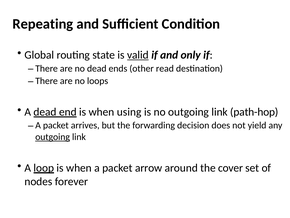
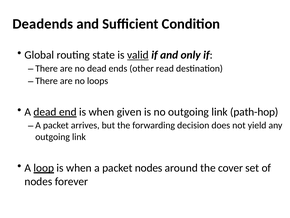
Repeating: Repeating -> Deadends
using: using -> given
outgoing at (53, 137) underline: present -> none
packet arrow: arrow -> nodes
